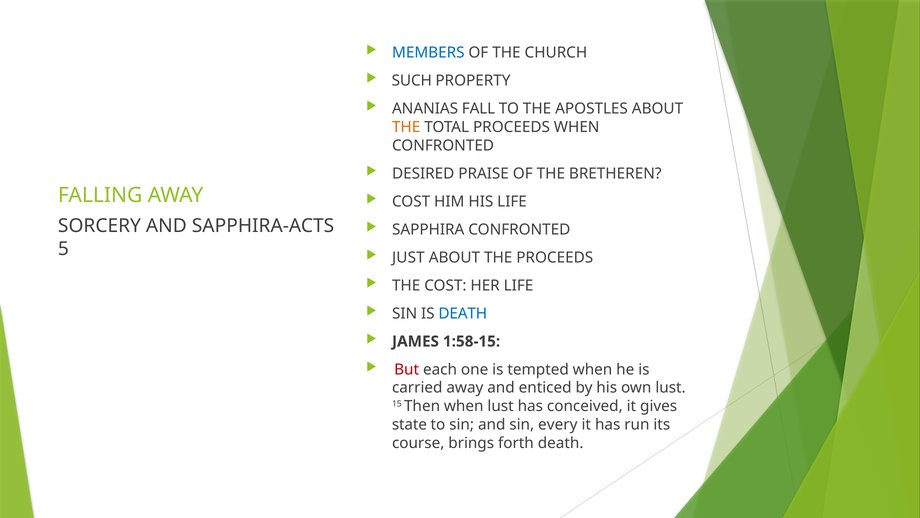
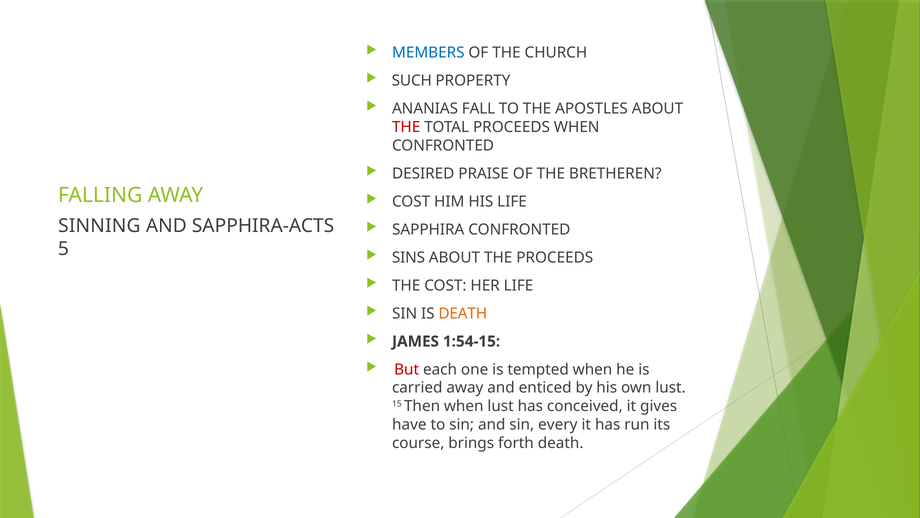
THE at (406, 127) colour: orange -> red
SORCERY: SORCERY -> SINNING
JUST: JUST -> SINS
DEATH at (463, 313) colour: blue -> orange
1:58-15: 1:58-15 -> 1:54-15
state: state -> have
